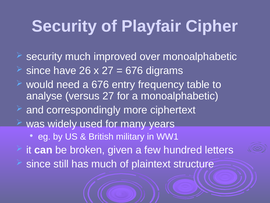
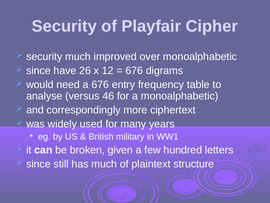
x 27: 27 -> 12
versus 27: 27 -> 46
